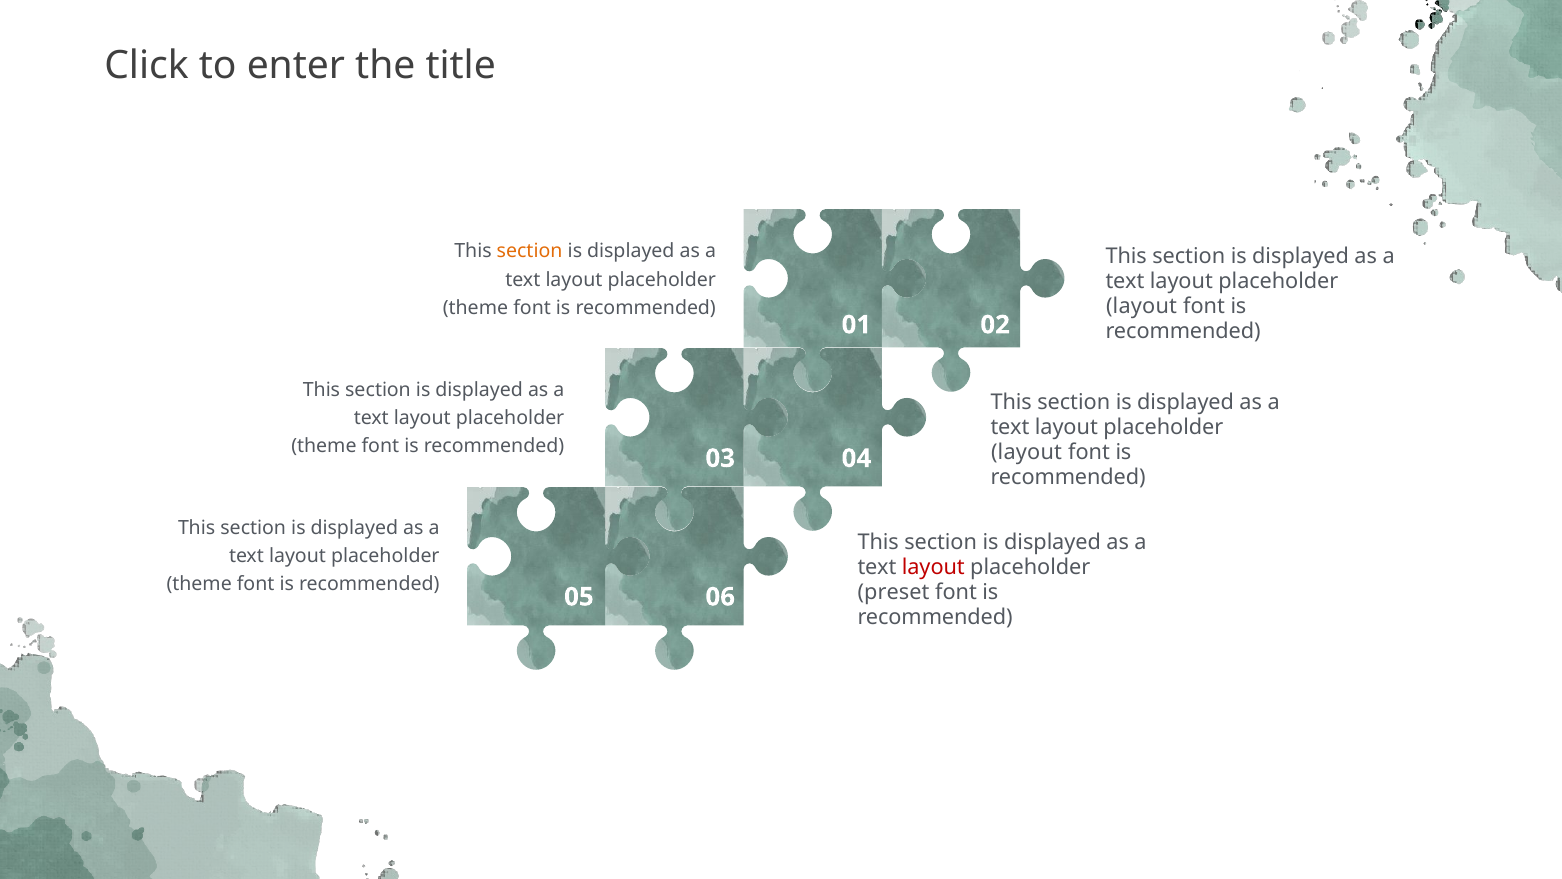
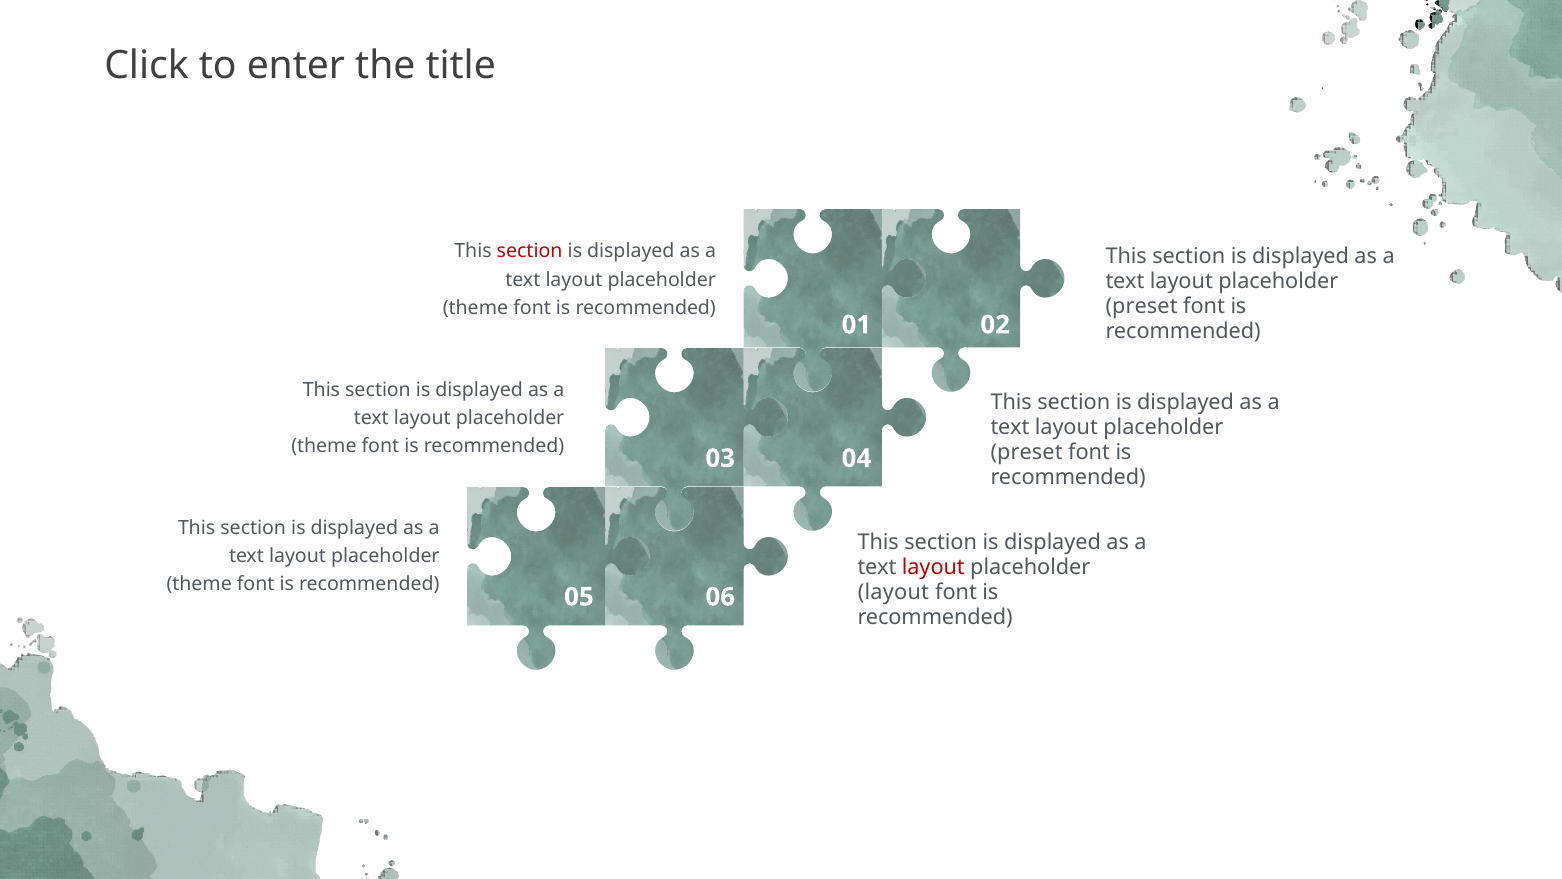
section at (530, 251) colour: orange -> red
layout at (1142, 306): layout -> preset
layout at (1027, 452): layout -> preset
preset at (894, 593): preset -> layout
